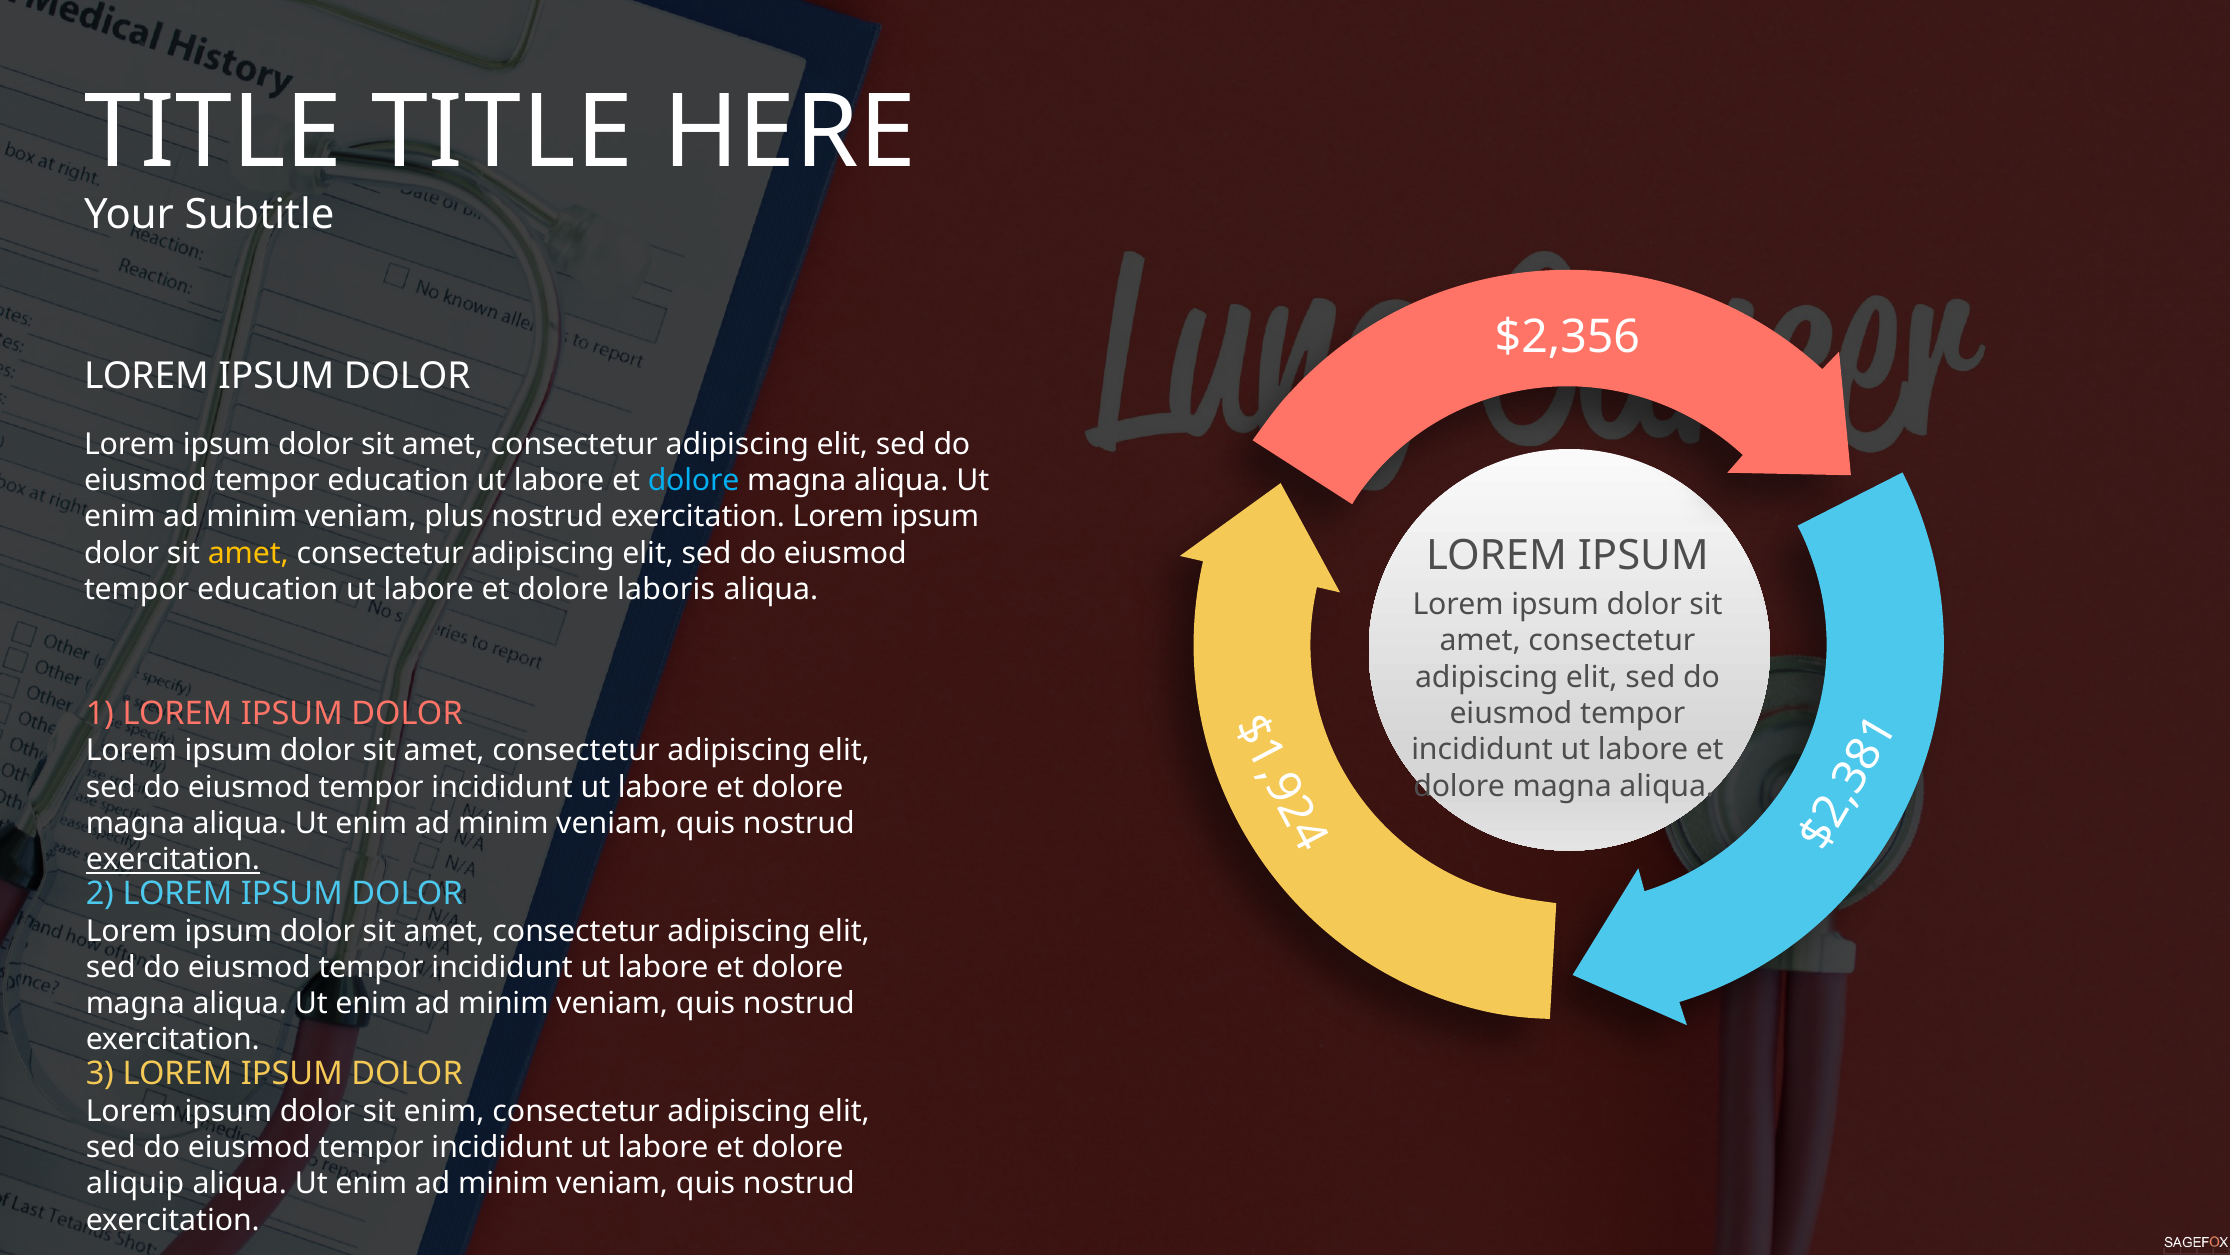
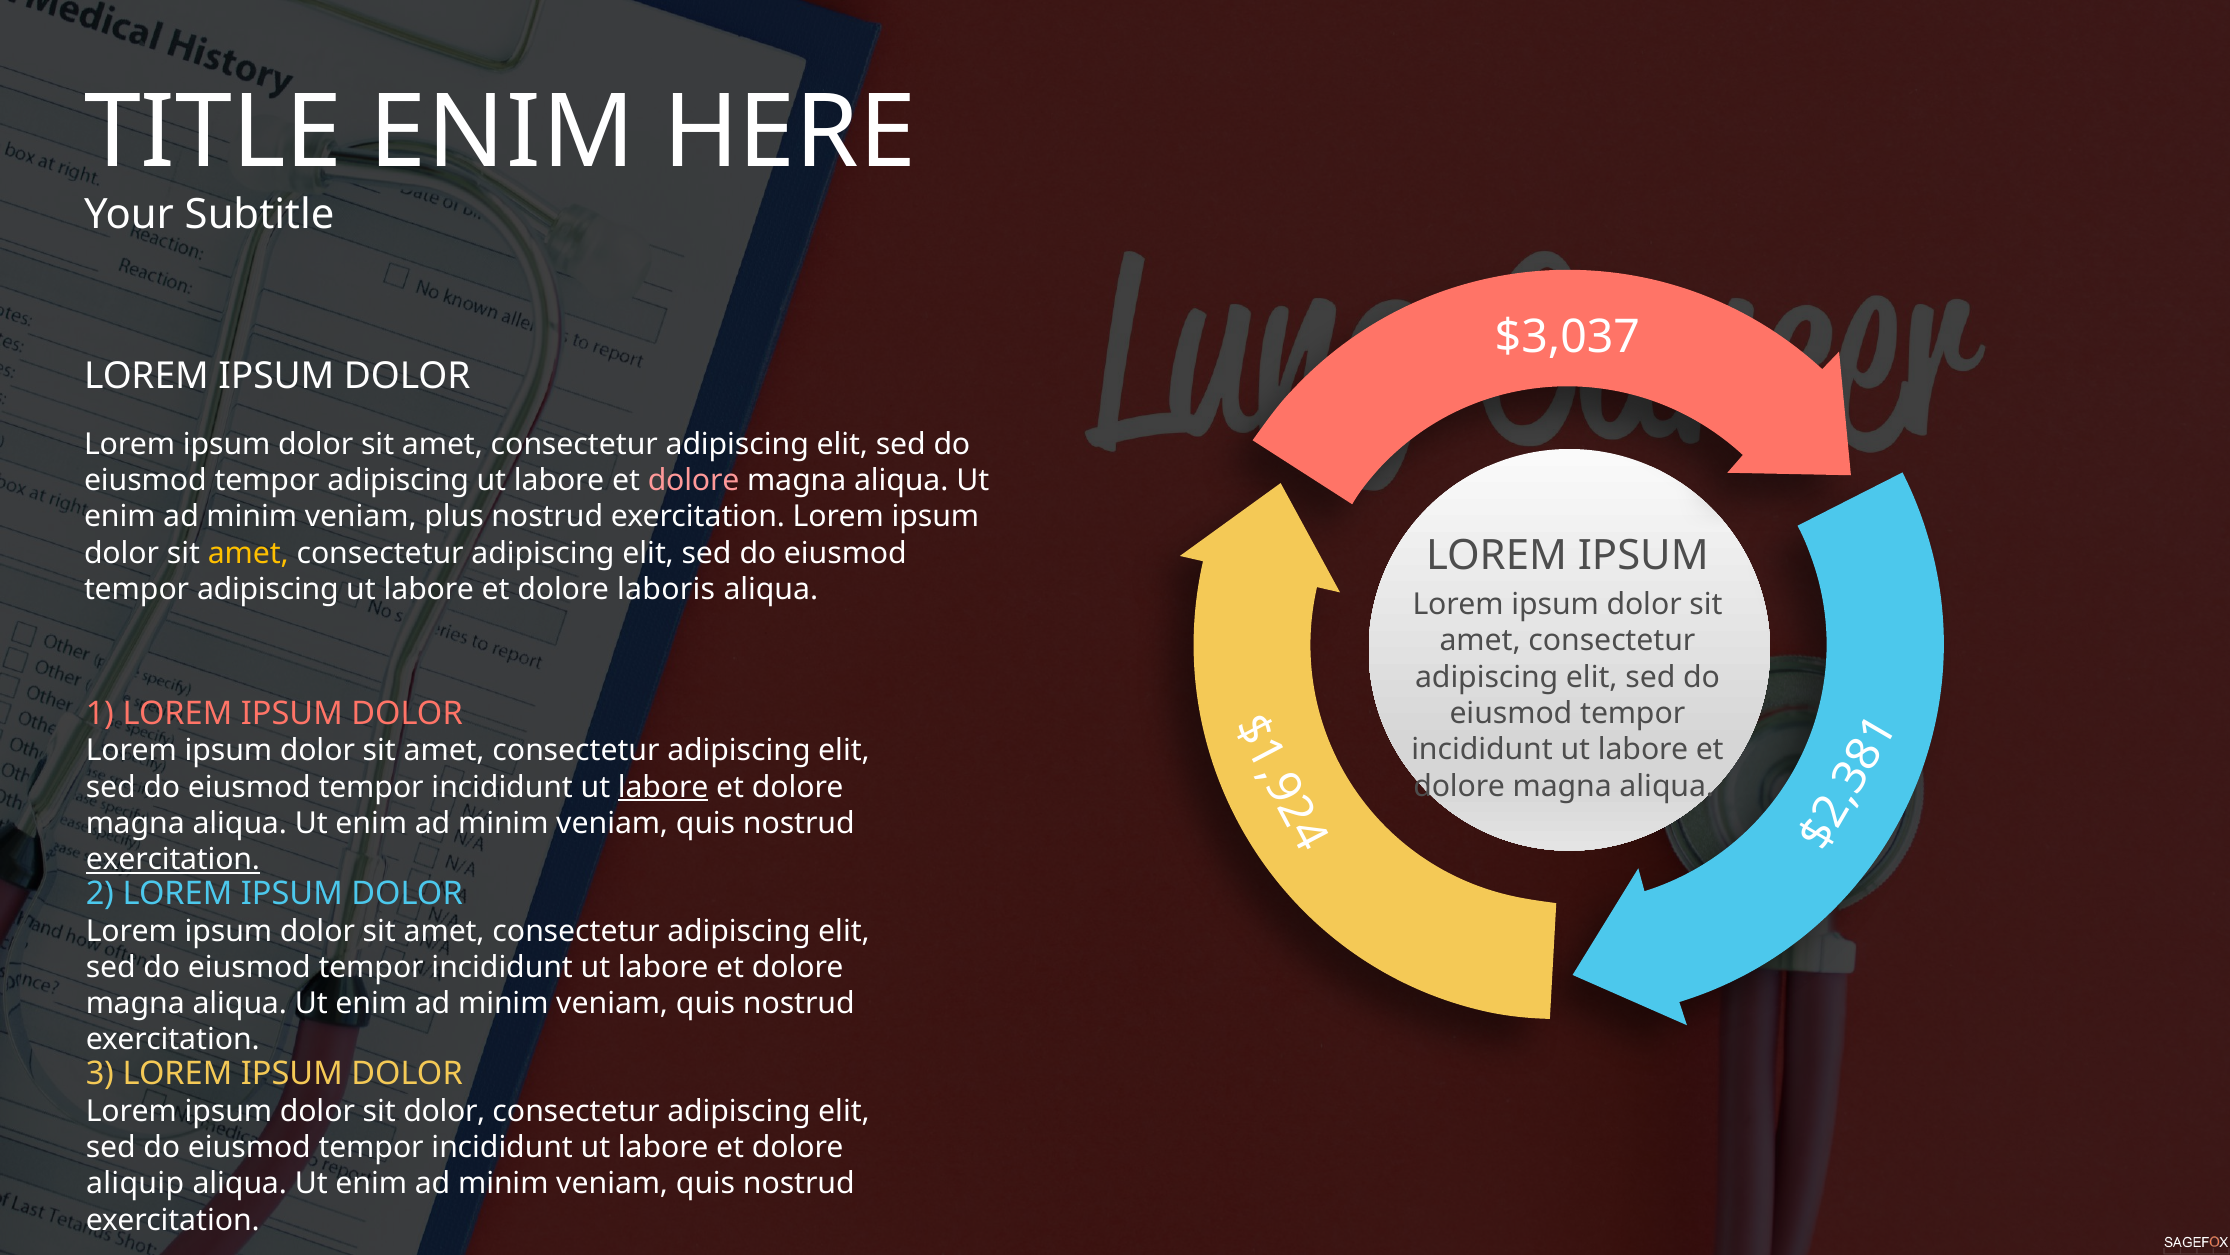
TITLE TITLE: TITLE -> ENIM
$2,356: $2,356 -> $3,037
education at (398, 480): education -> adipiscing
dolore at (694, 480) colour: light blue -> pink
education at (268, 589): education -> adipiscing
labore at (663, 787) underline: none -> present
sit enim: enim -> dolor
